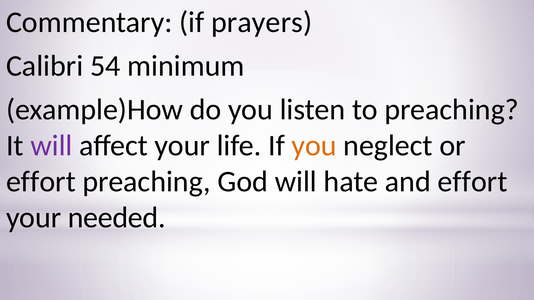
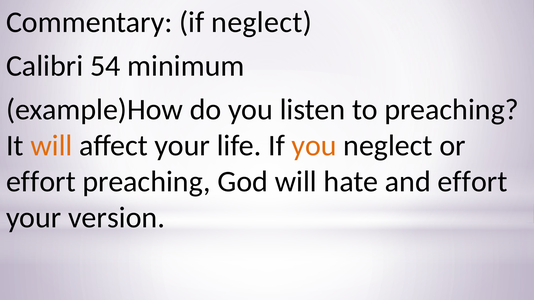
if prayers: prayers -> neglect
will at (51, 146) colour: purple -> orange
needed: needed -> version
